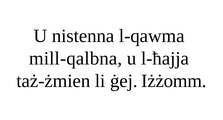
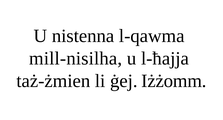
mill-qalbna: mill-qalbna -> mill-nisilha
